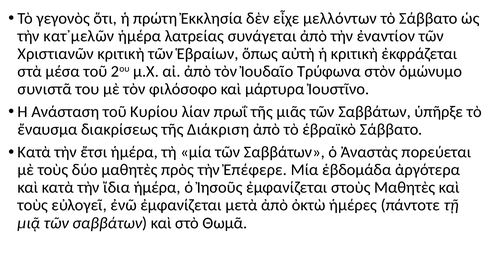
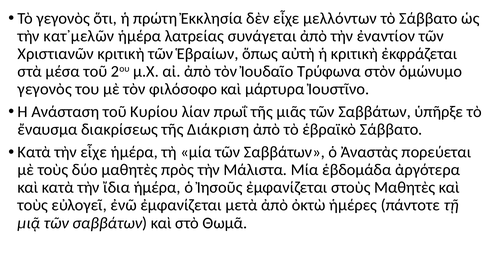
συνιστᾶ at (45, 89): συνιστᾶ -> γεγονὸς
τὴν ἔτσι: ἔτσι -> εἶχε
Ἐπέφερε: Ἐπέφερε -> Μάλιστα
